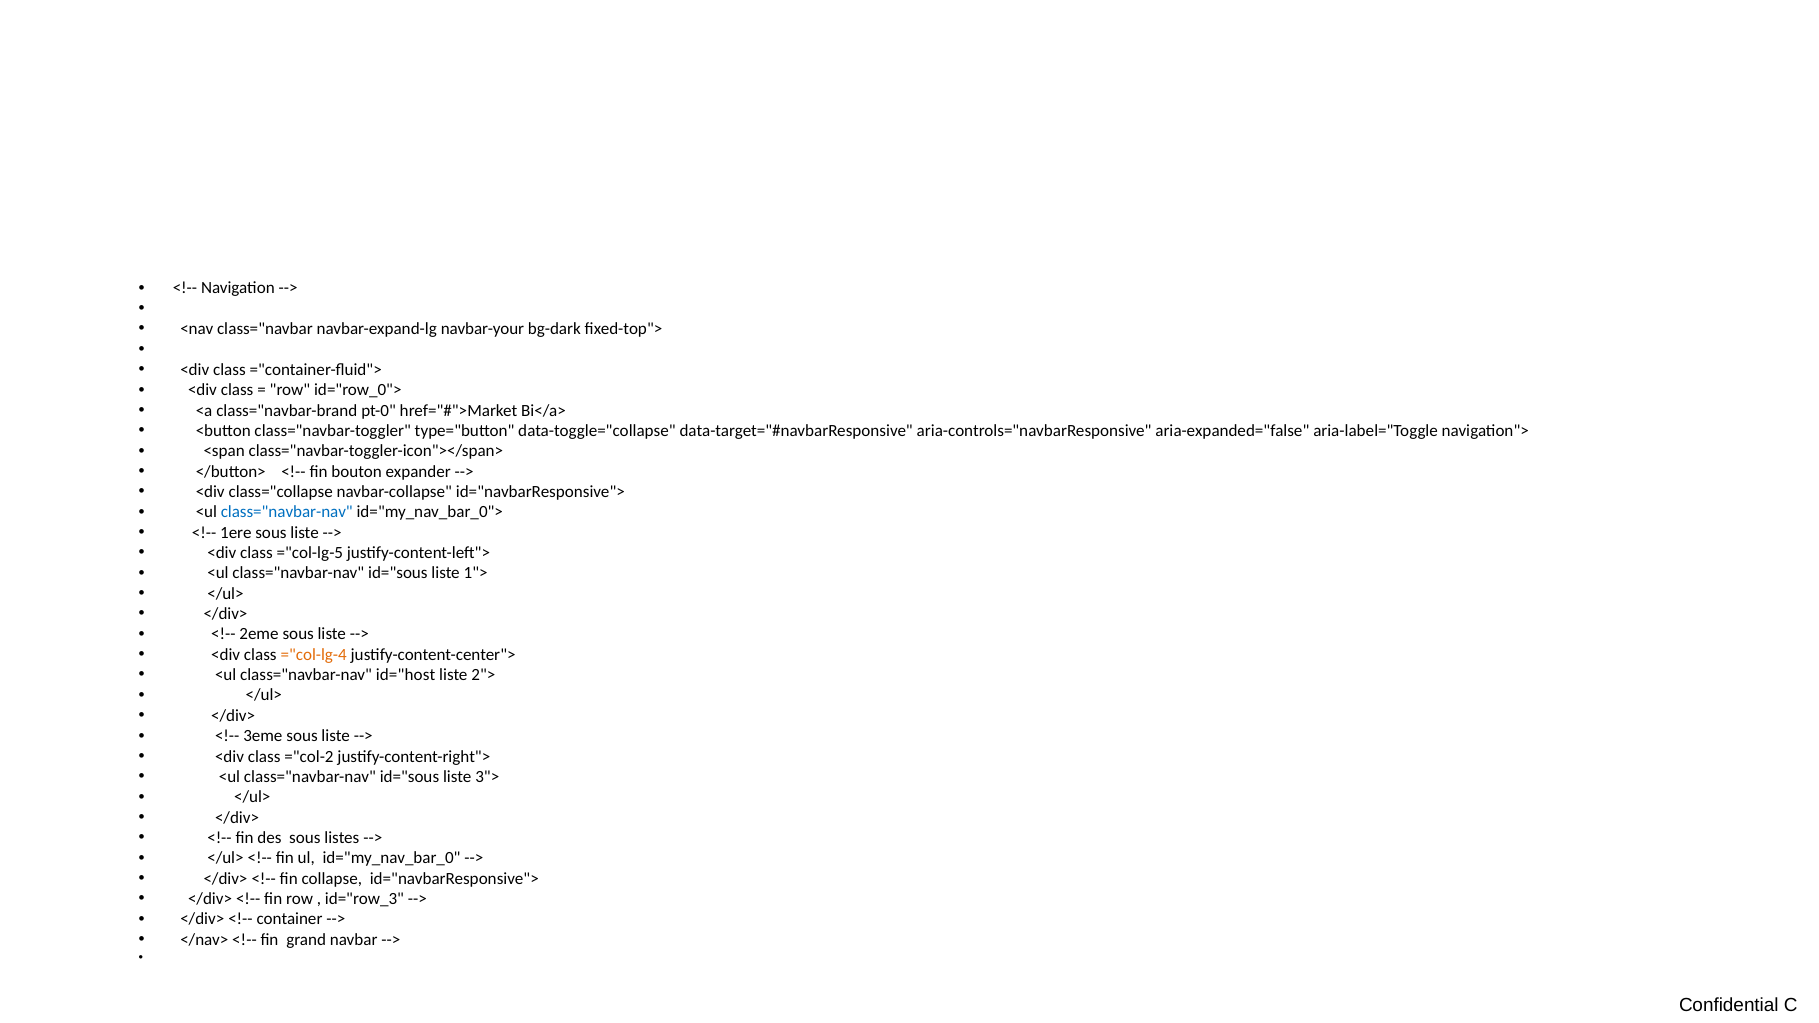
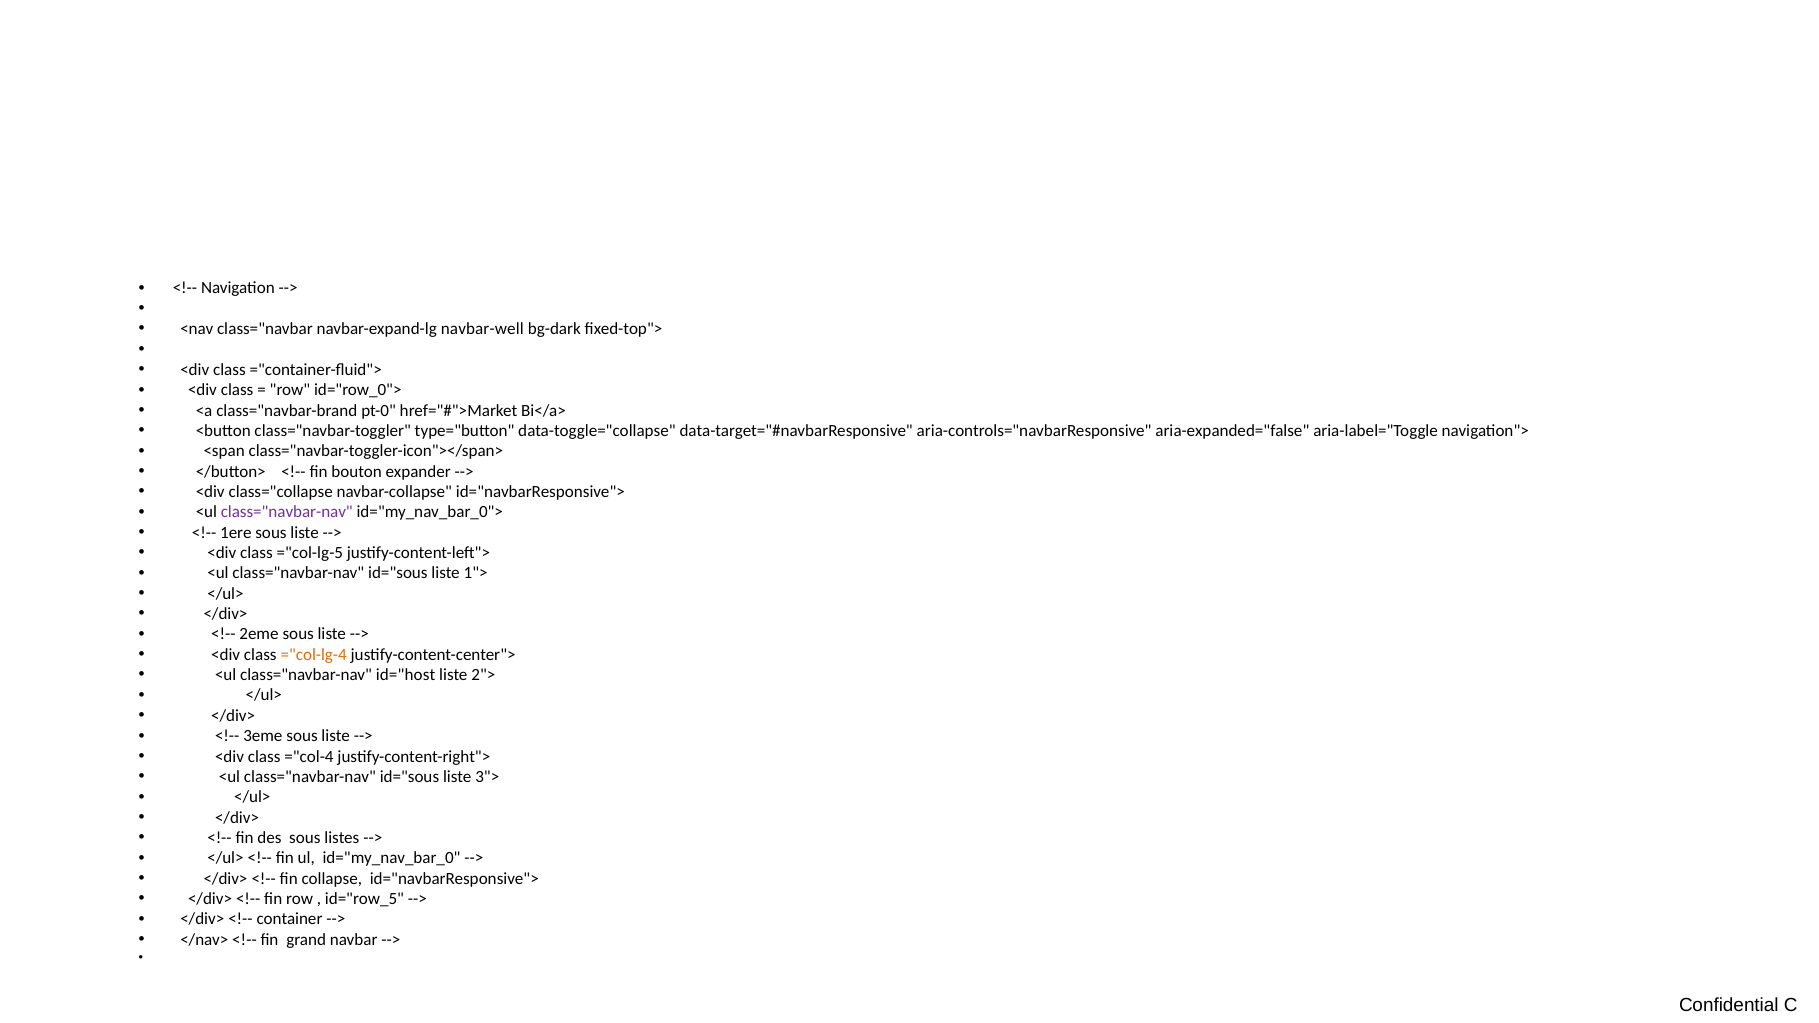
navbar-your: navbar-your -> navbar-well
class="navbar-nav at (287, 512) colour: blue -> purple
="col-2: ="col-2 -> ="col-4
id="row_3: id="row_3 -> id="row_5
